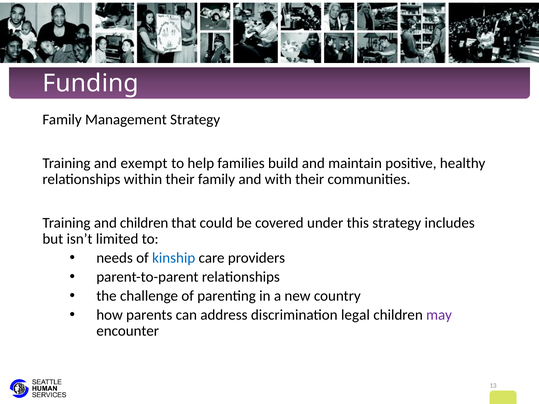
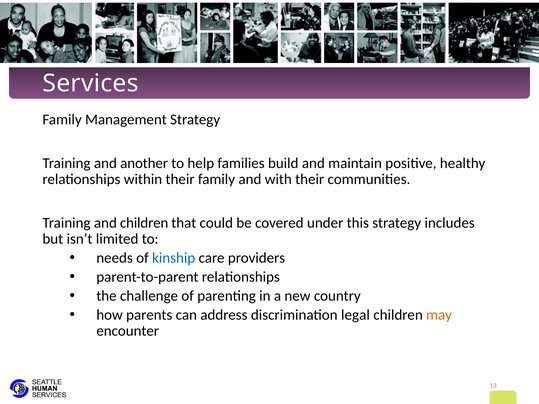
Funding: Funding -> Services
exempt: exempt -> another
may colour: purple -> orange
